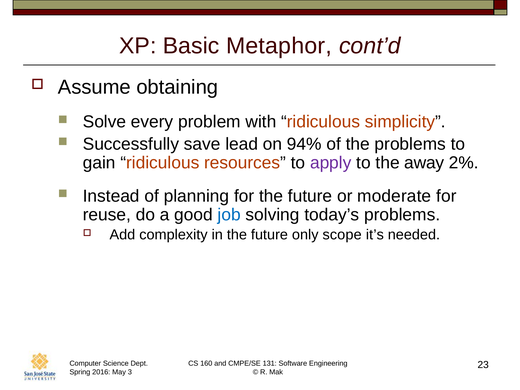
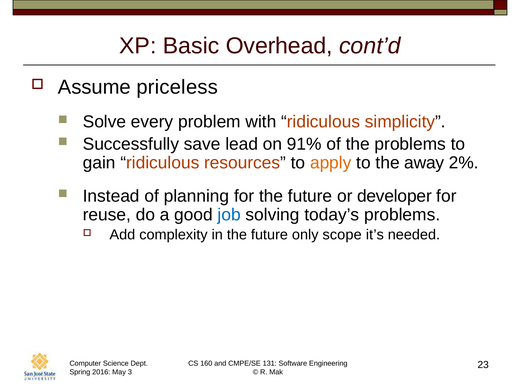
Metaphor: Metaphor -> Overhead
obtaining: obtaining -> priceless
94%: 94% -> 91%
apply colour: purple -> orange
moderate: moderate -> developer
